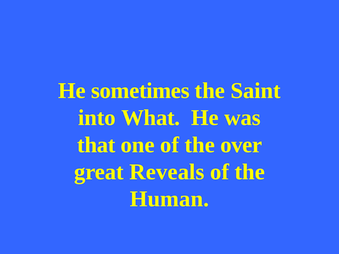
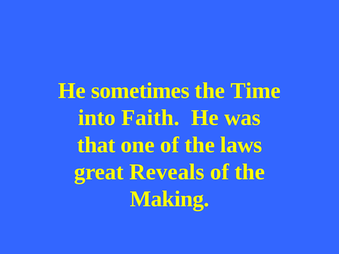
Saint: Saint -> Time
What: What -> Faith
over: over -> laws
Human: Human -> Making
